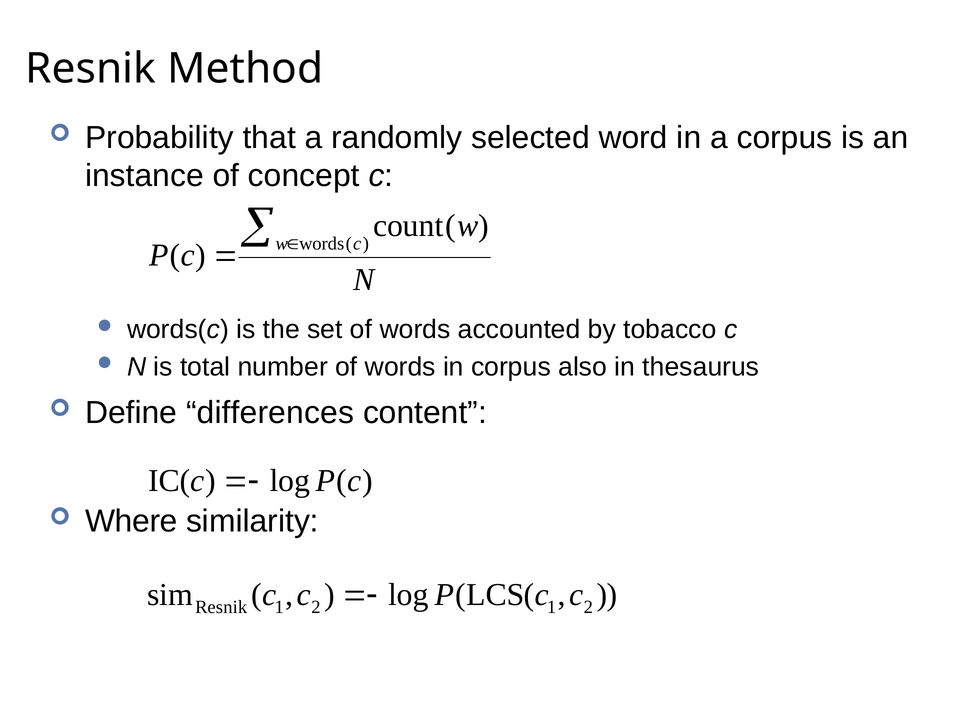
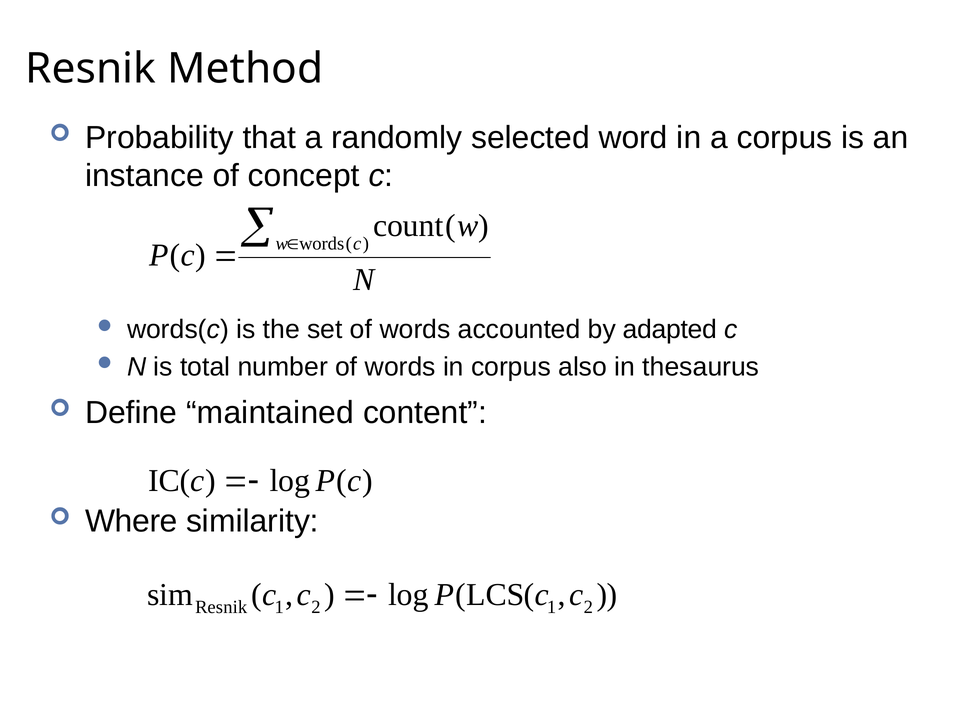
tobacco: tobacco -> adapted
differences: differences -> maintained
